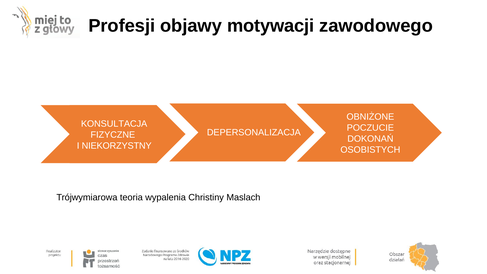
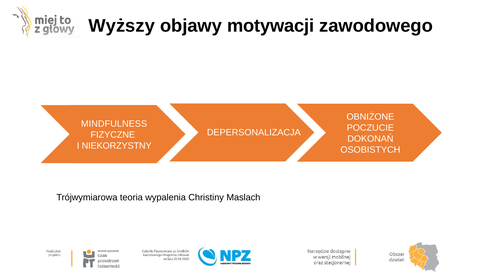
Profesji: Profesji -> Wyższy
KONSULTACJA: KONSULTACJA -> MINDFULNESS
